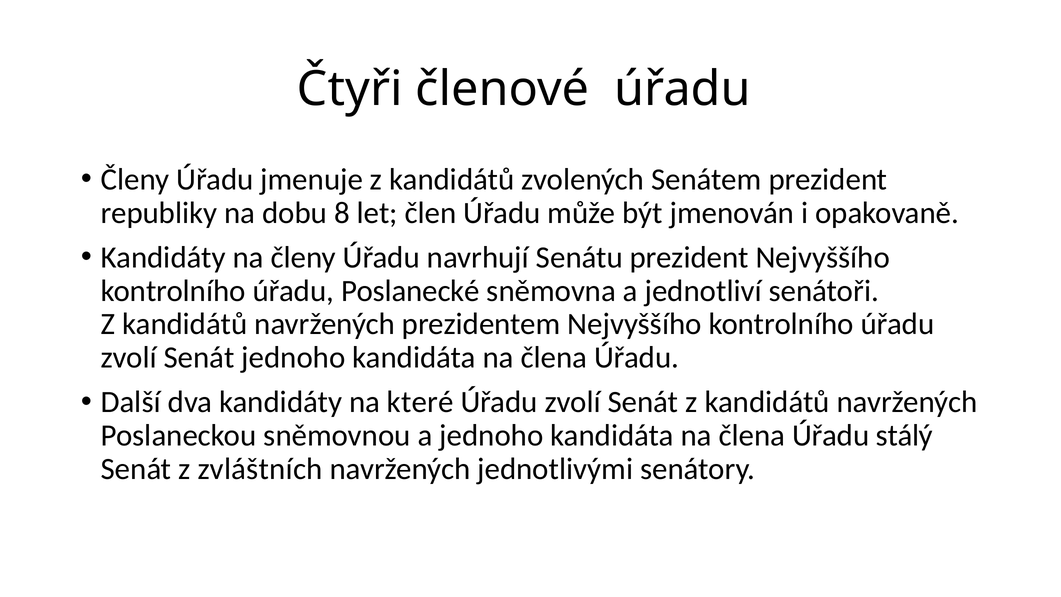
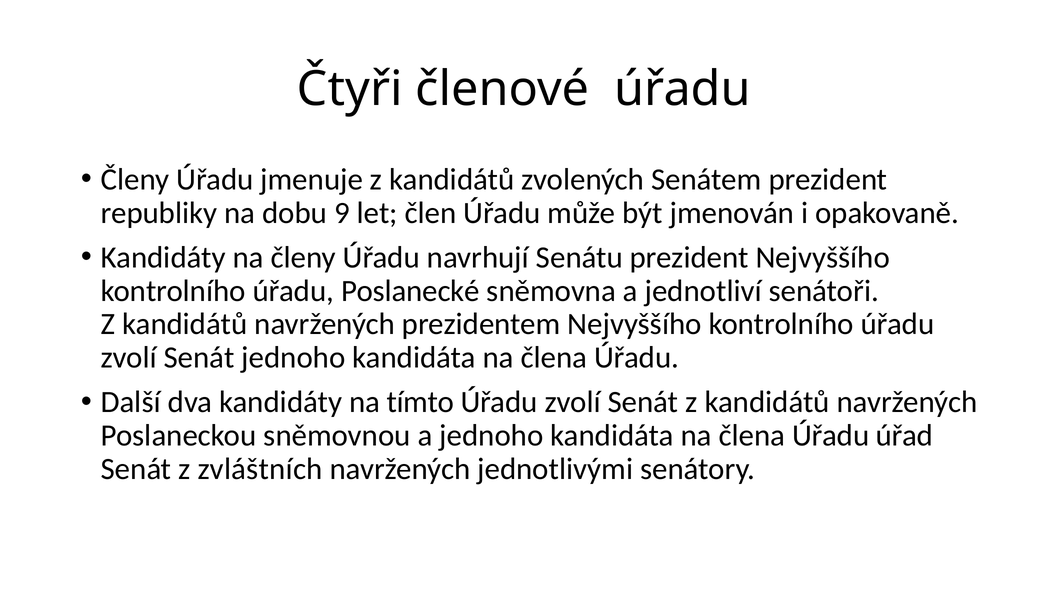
8: 8 -> 9
které: které -> tímto
stálý: stálý -> úřad
